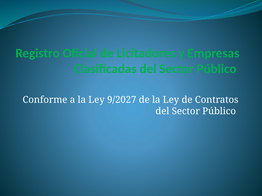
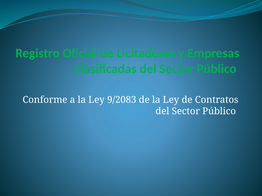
9/2027: 9/2027 -> 9/2083
